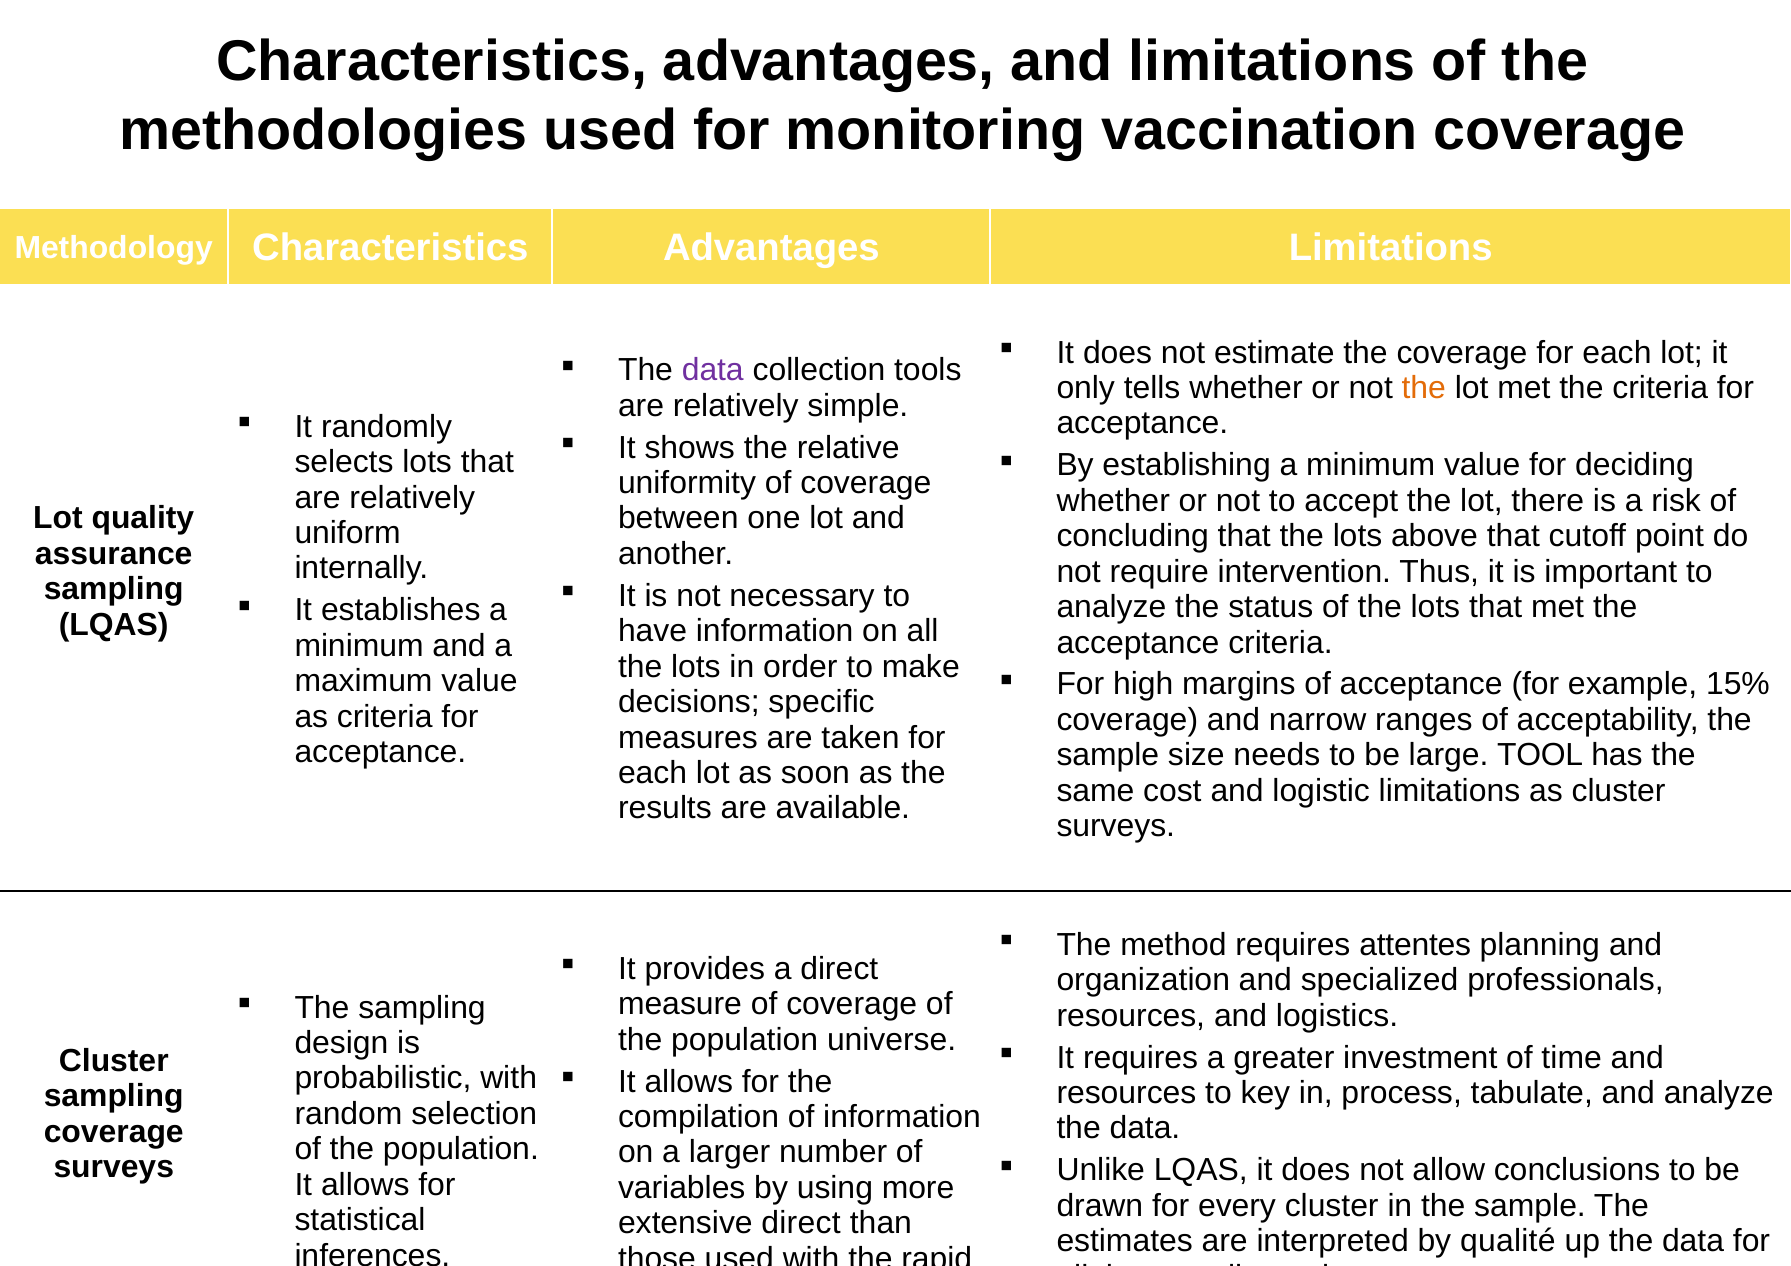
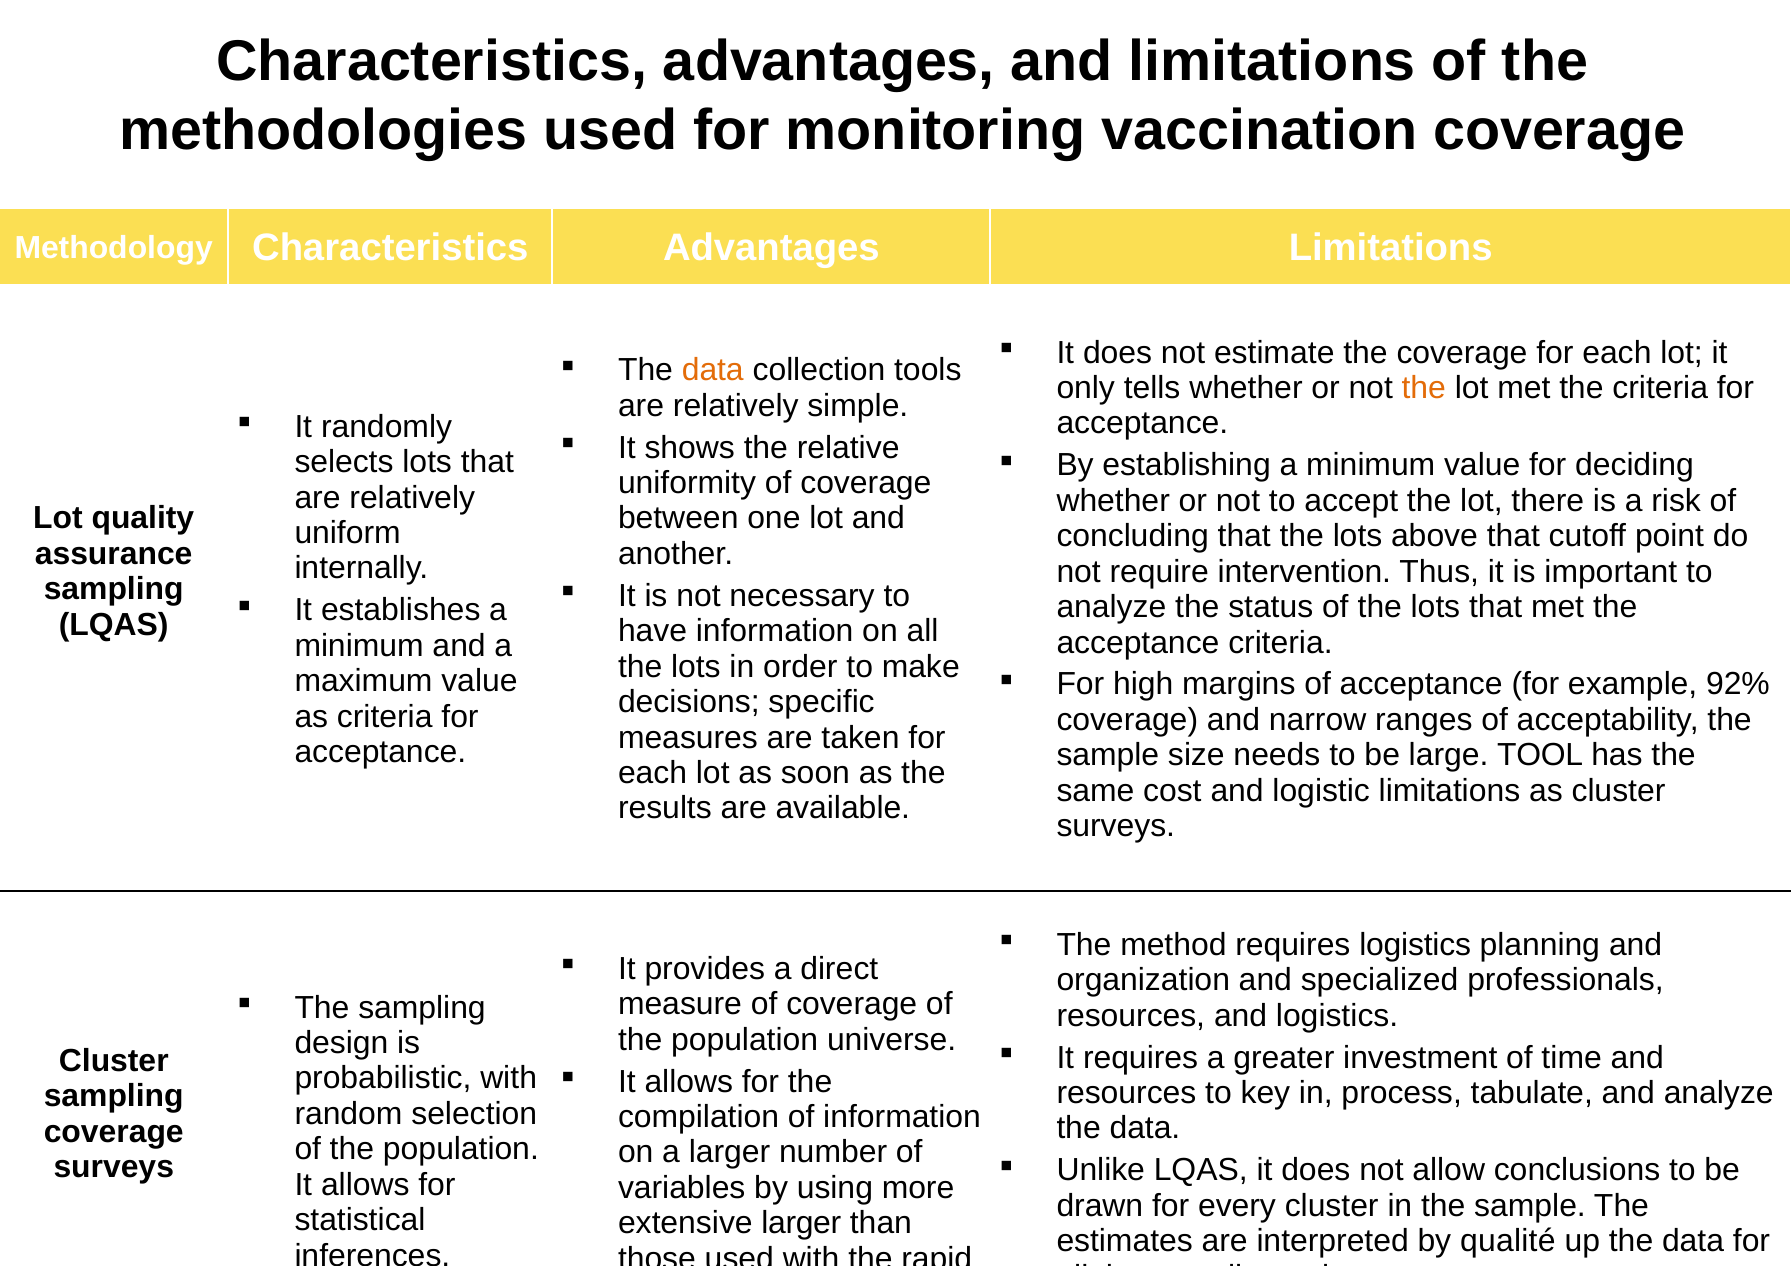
data at (713, 370) colour: purple -> orange
15%: 15% -> 92%
requires attentes: attentes -> logistics
extensive direct: direct -> larger
